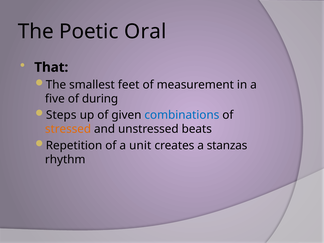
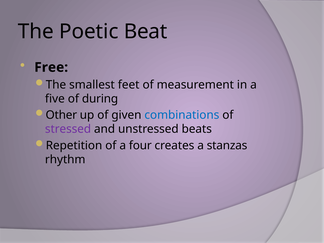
Oral: Oral -> Beat
That: That -> Free
Steps: Steps -> Other
stressed colour: orange -> purple
unit: unit -> four
